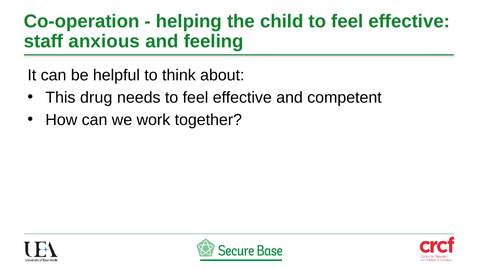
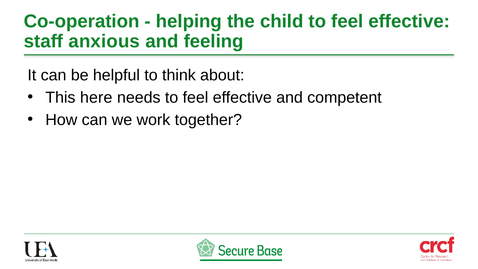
drug: drug -> here
